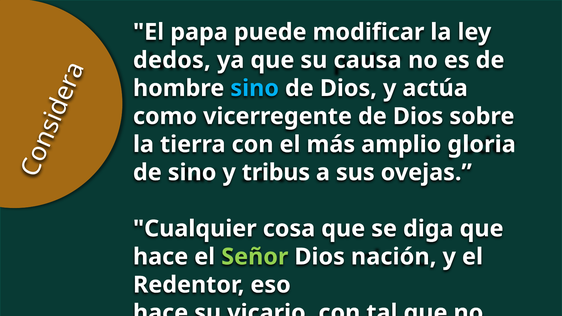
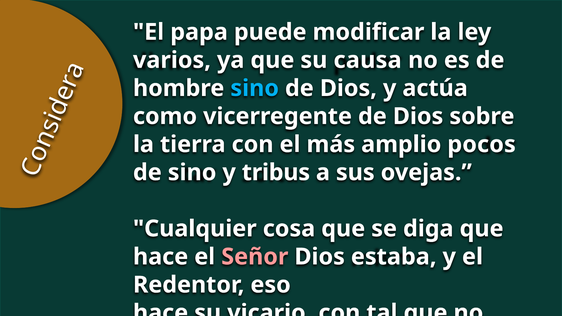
dedos: dedos -> varios
gloria: gloria -> pocos
Señor colour: light green -> pink
nación: nación -> estaba
